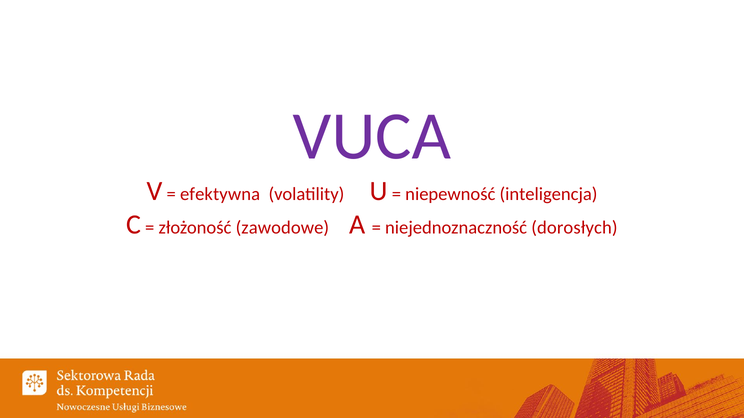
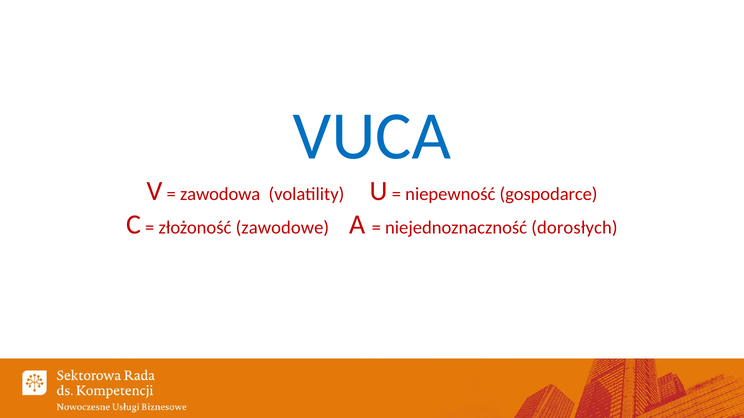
VUCA colour: purple -> blue
efektywna: efektywna -> zawodowa
inteligencja: inteligencja -> gospodarce
